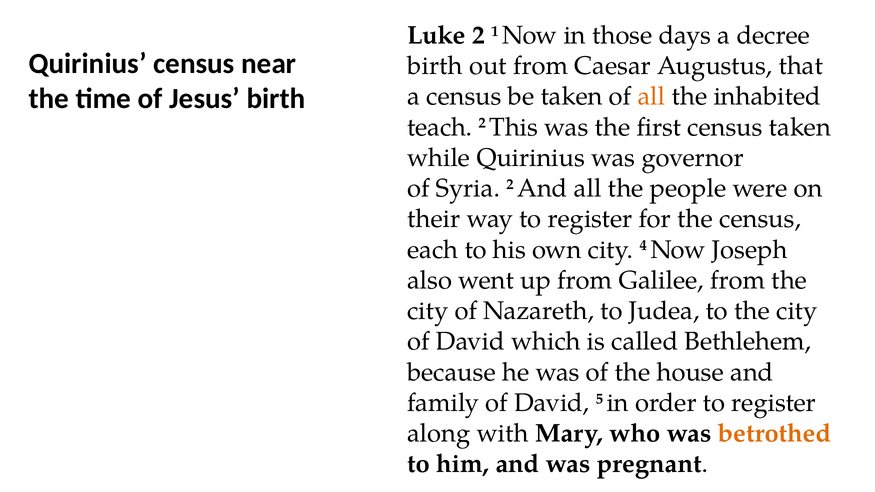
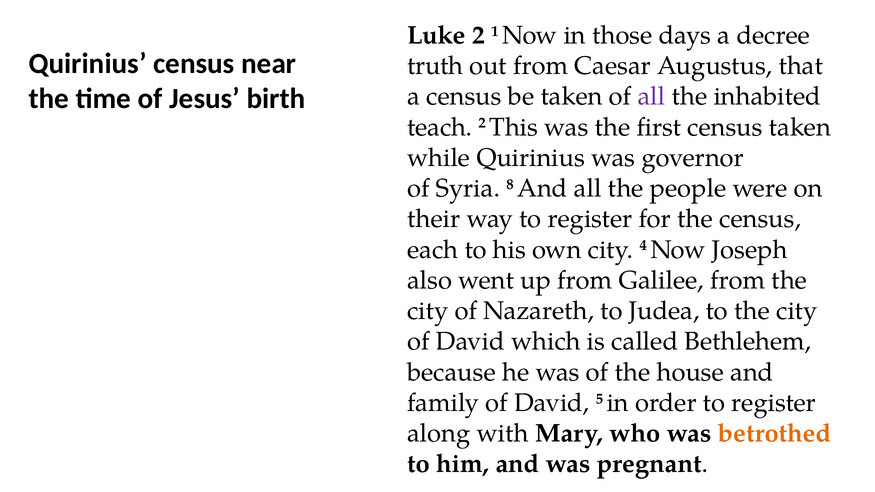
birth at (435, 66): birth -> truth
all at (651, 97) colour: orange -> purple
Syria 2: 2 -> 8
